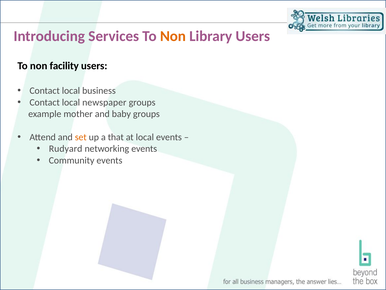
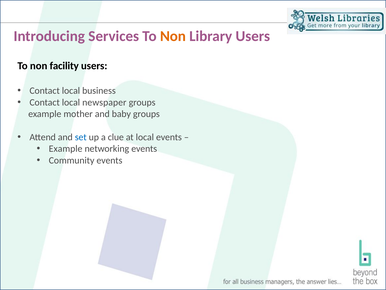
set colour: orange -> blue
that: that -> clue
Rudyard at (66, 149): Rudyard -> Example
